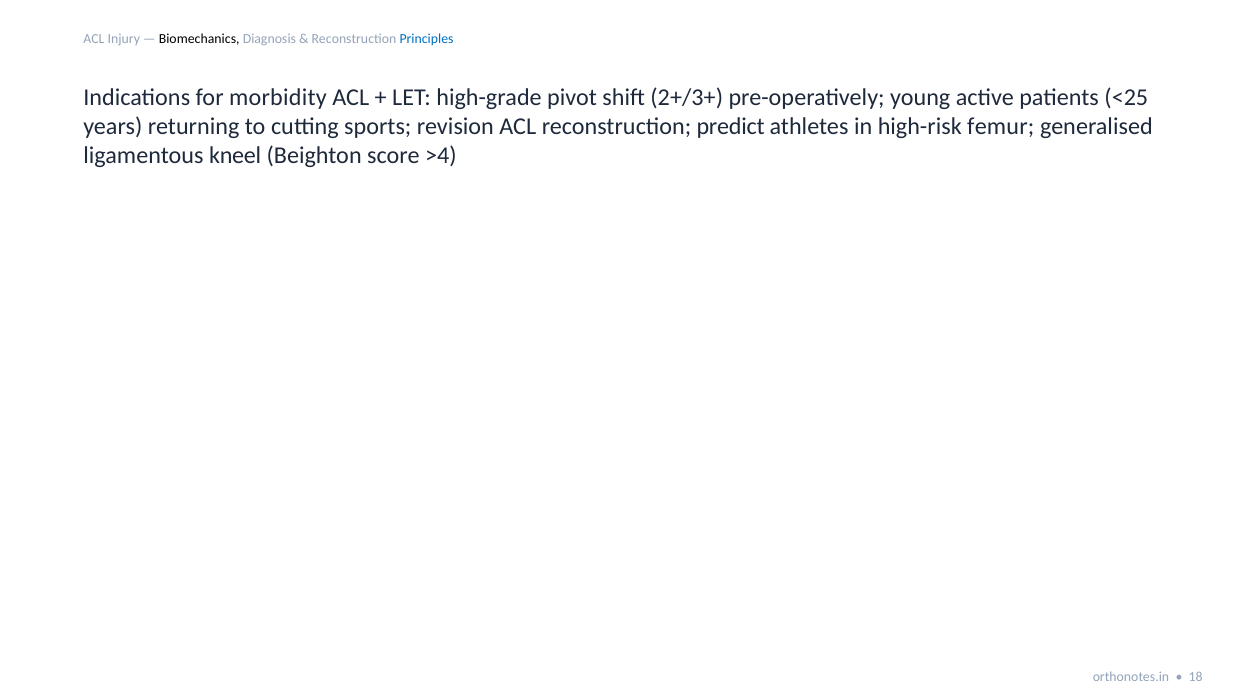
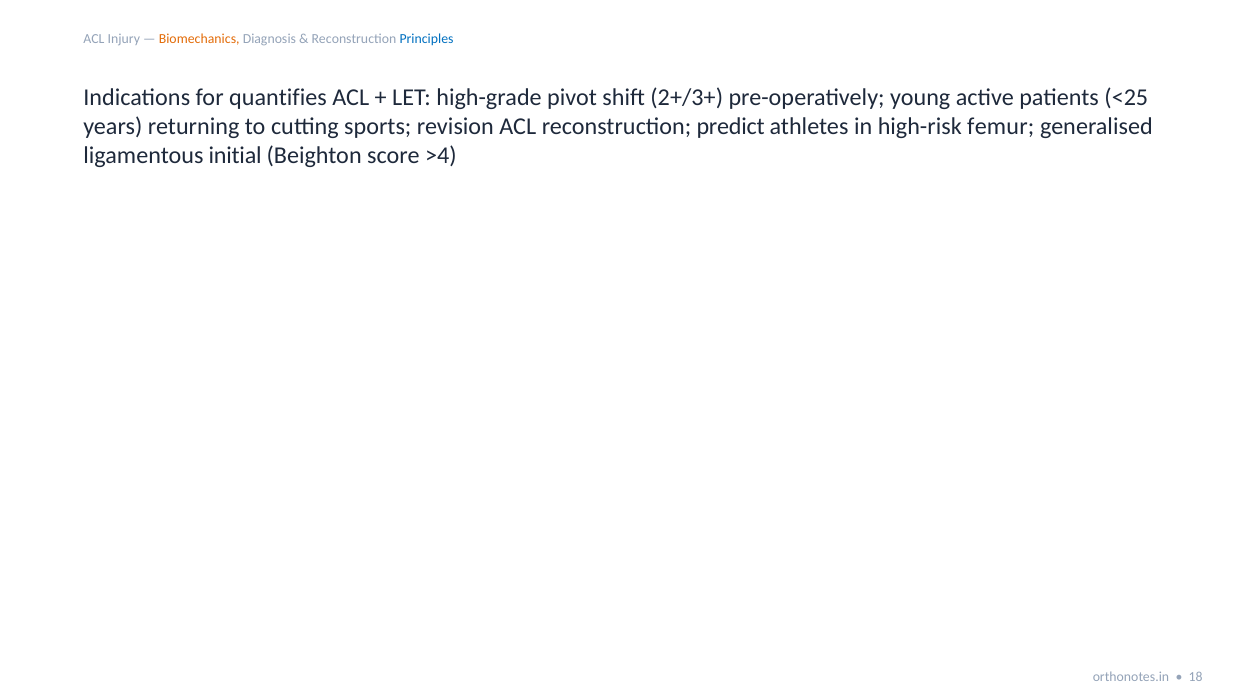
Biomechanics colour: black -> orange
morbidity: morbidity -> quantifies
kneel: kneel -> initial
